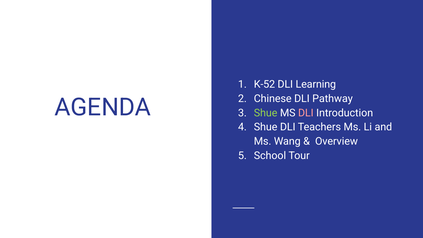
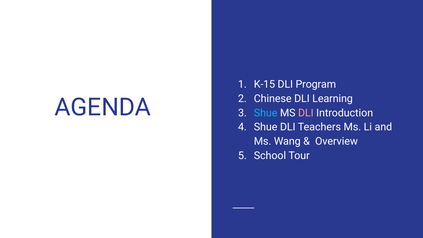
K-52: K-52 -> K-15
Learning: Learning -> Program
Pathway: Pathway -> Learning
Shue at (266, 113) colour: light green -> light blue
